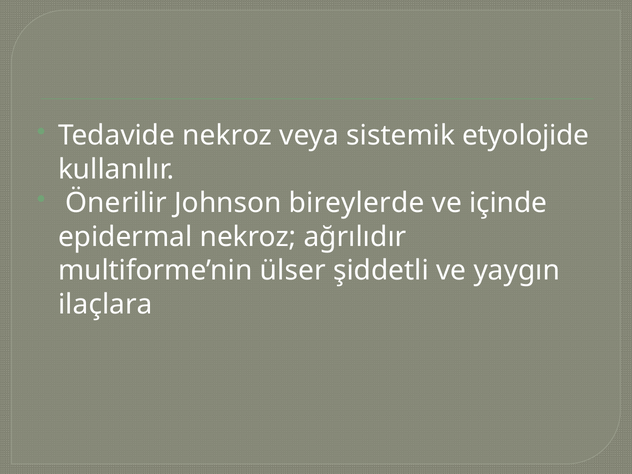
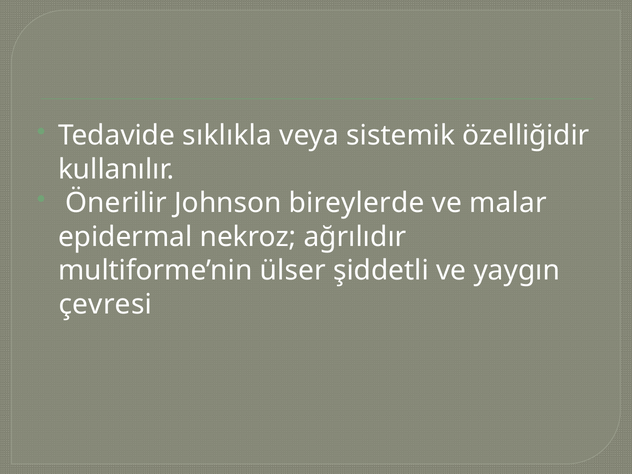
Tedavide nekroz: nekroz -> sıklıkla
etyolojide: etyolojide -> özelliğidir
içinde: içinde -> malar
ilaçlara: ilaçlara -> çevresi
